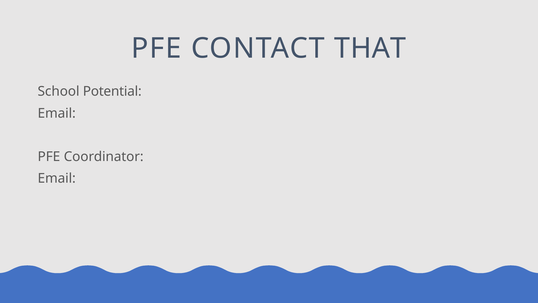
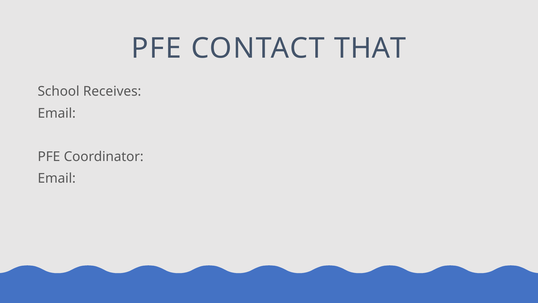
Potential: Potential -> Receives
